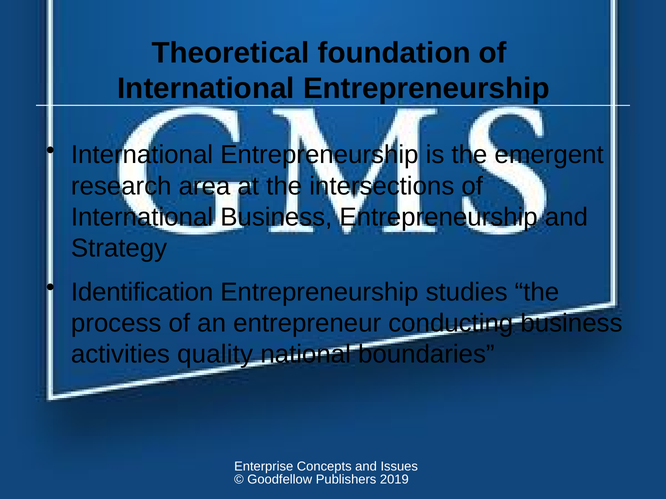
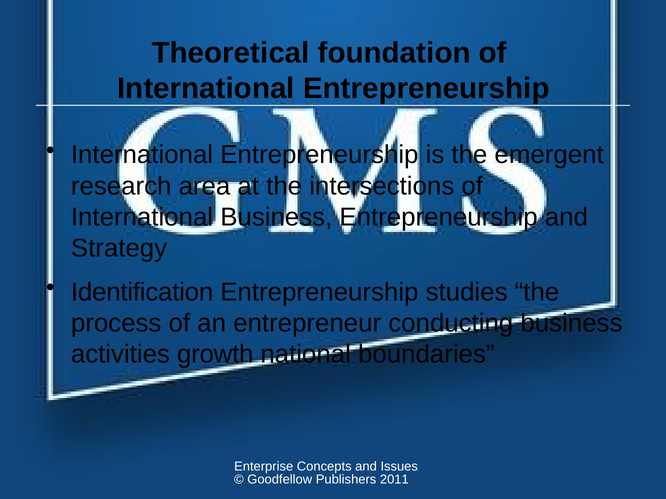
quality: quality -> growth
2019: 2019 -> 2011
